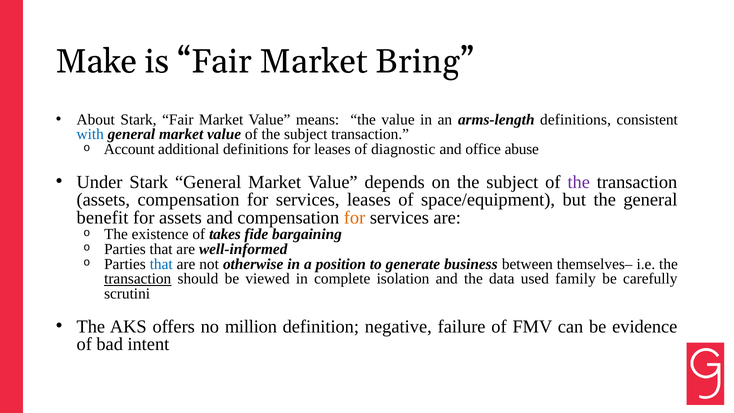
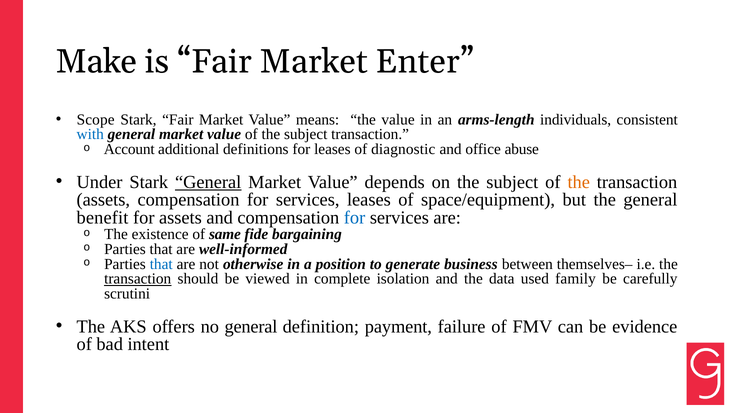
Bring: Bring -> Enter
About: About -> Scope
arms-length definitions: definitions -> individuals
General at (208, 182) underline: none -> present
the at (579, 182) colour: purple -> orange
for at (355, 218) colour: orange -> blue
takes: takes -> same
no million: million -> general
negative: negative -> payment
